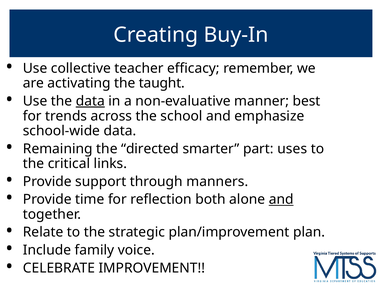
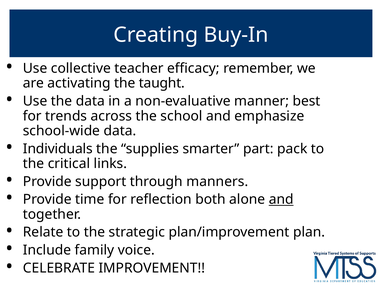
data at (90, 101) underline: present -> none
Remaining: Remaining -> Individuals
directed: directed -> supplies
uses: uses -> pack
